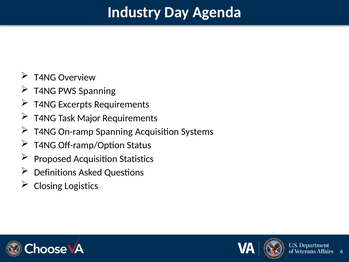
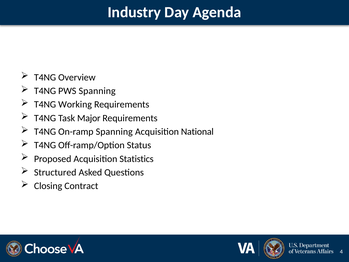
Excerpts: Excerpts -> Working
Systems: Systems -> National
Definitions: Definitions -> Structured
Logistics: Logistics -> Contract
